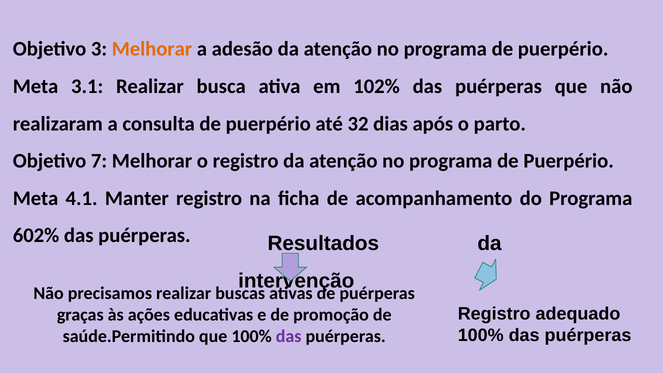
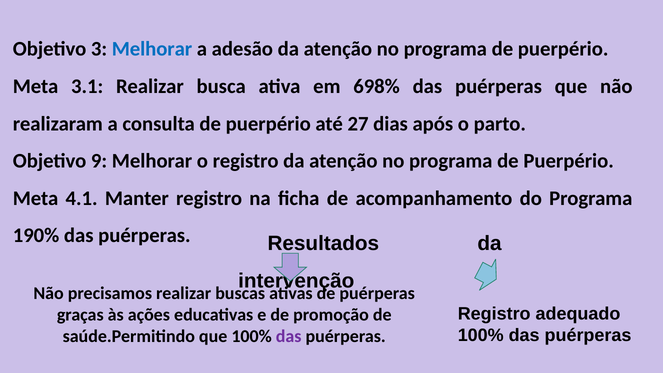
Melhorar at (152, 49) colour: orange -> blue
102%: 102% -> 698%
32: 32 -> 27
7: 7 -> 9
602%: 602% -> 190%
